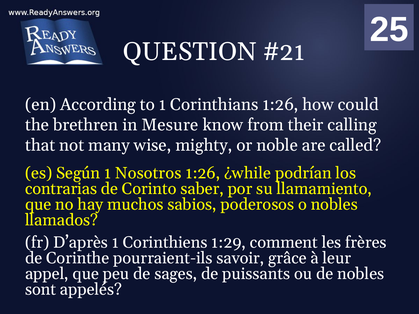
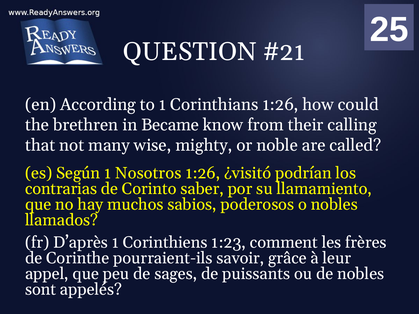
Mesure: Mesure -> Became
¿while: ¿while -> ¿visitó
1:29: 1:29 -> 1:23
